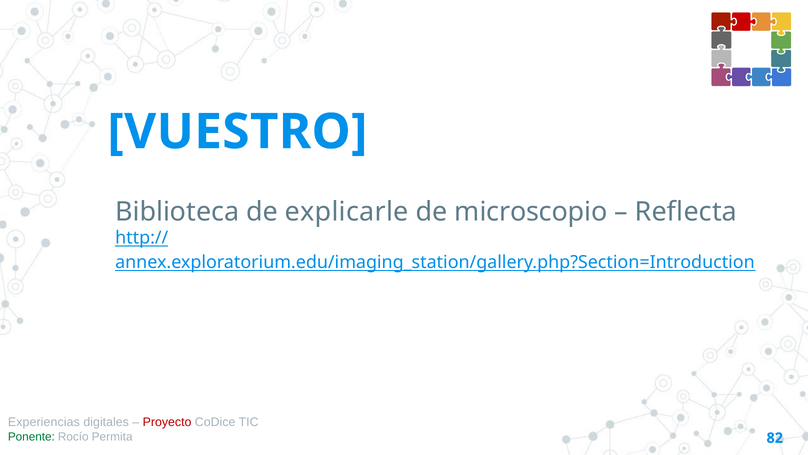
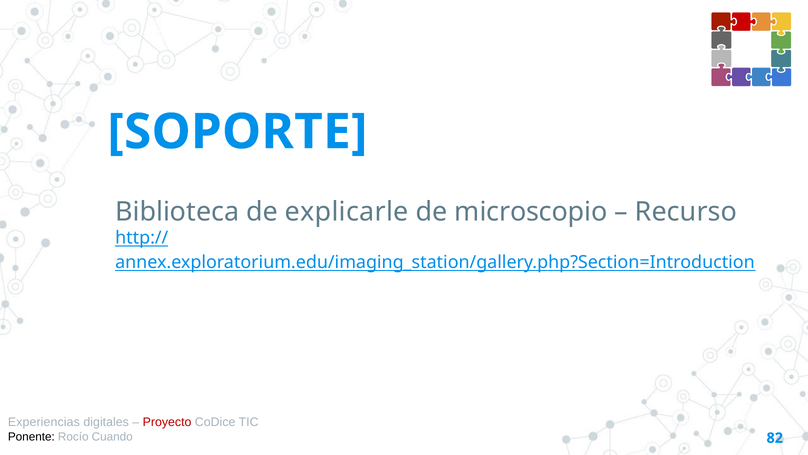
VUESTRO: VUESTRO -> SOPORTE
Reflecta: Reflecta -> Recurso
Ponente colour: green -> black
Permita: Permita -> Cuando
